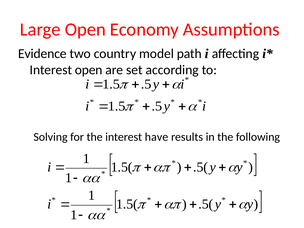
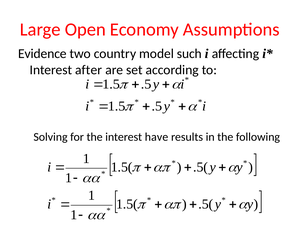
path: path -> such
Interest open: open -> after
